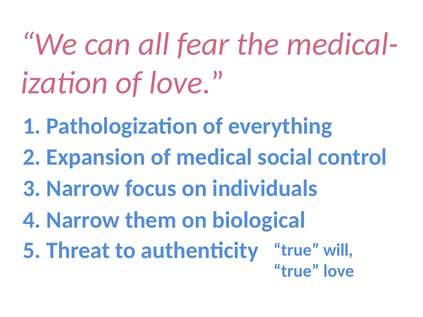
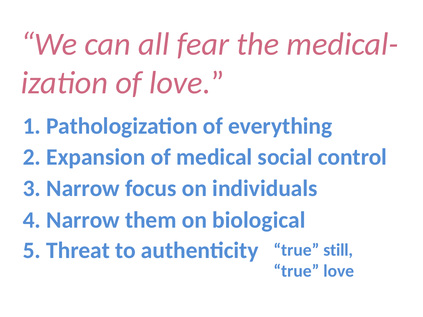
will: will -> still
